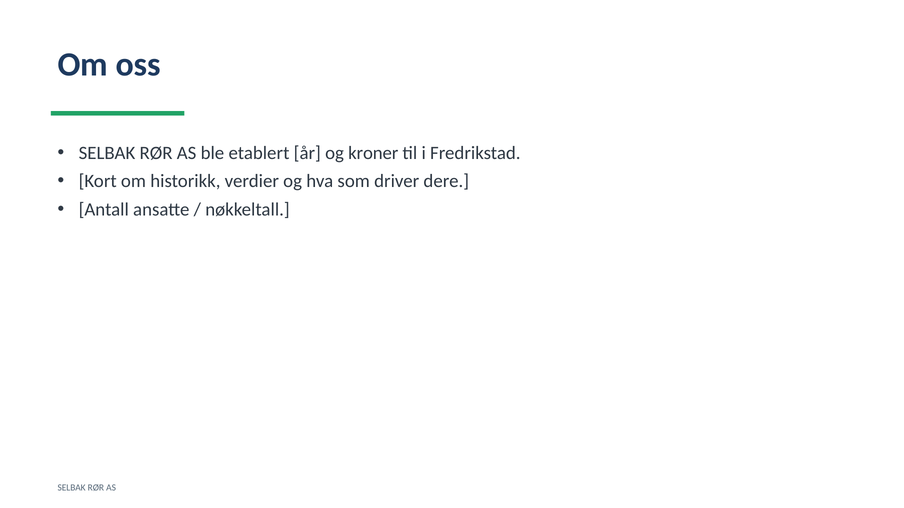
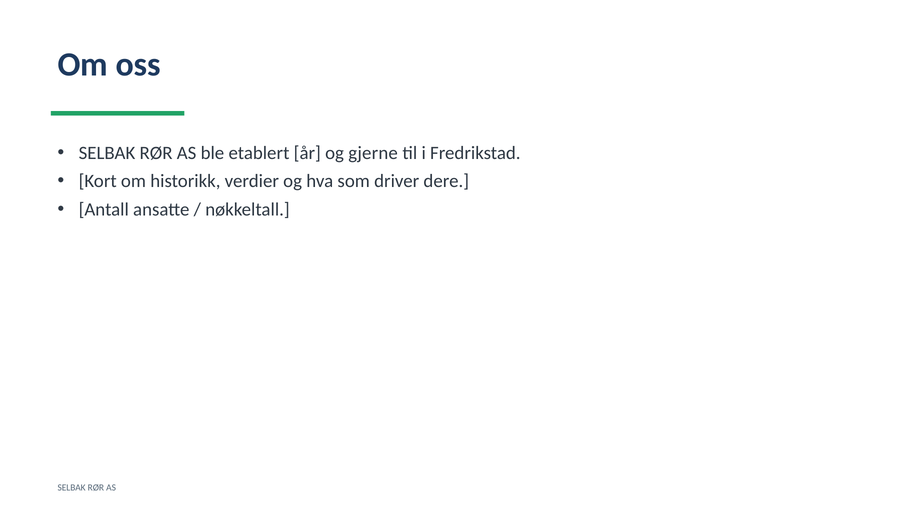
kroner: kroner -> gjerne
